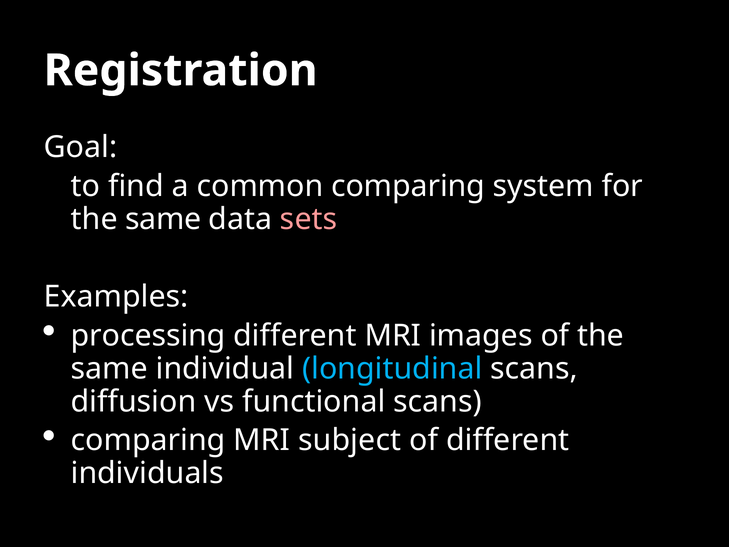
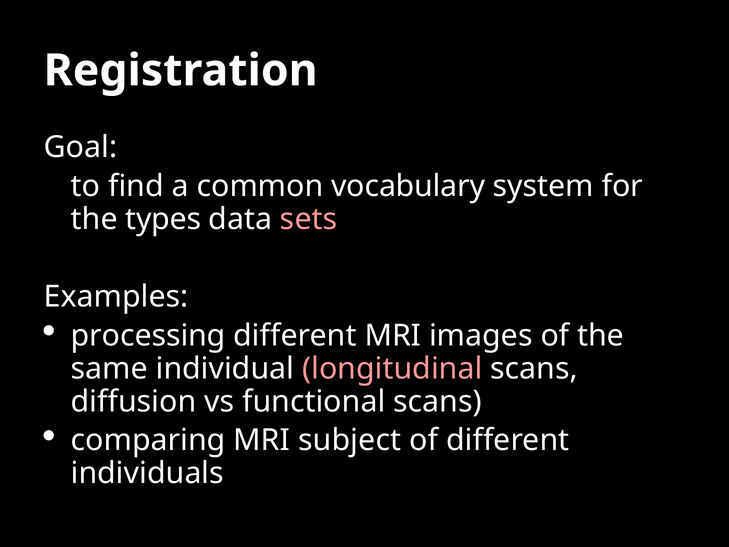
common comparing: comparing -> vocabulary
same at (163, 219): same -> types
longitudinal colour: light blue -> pink
